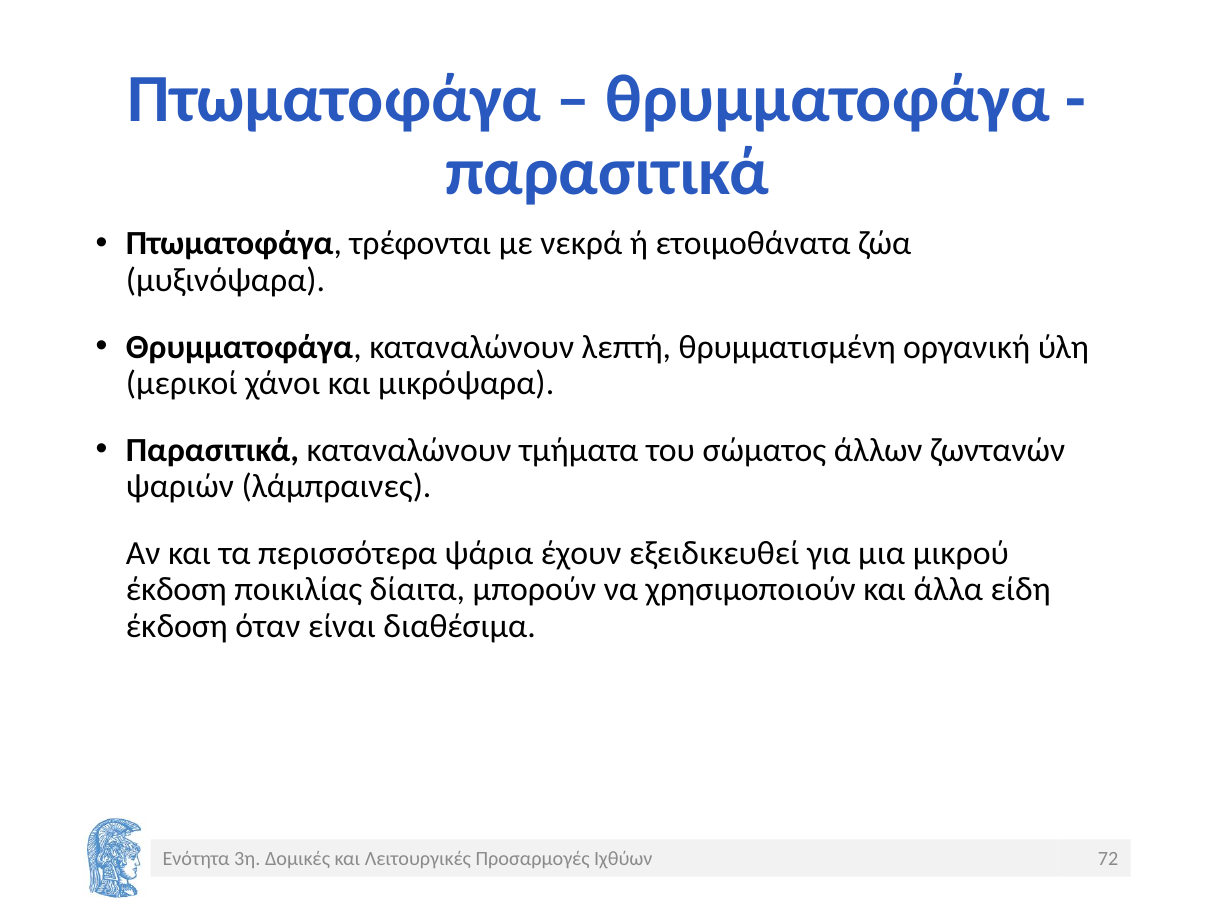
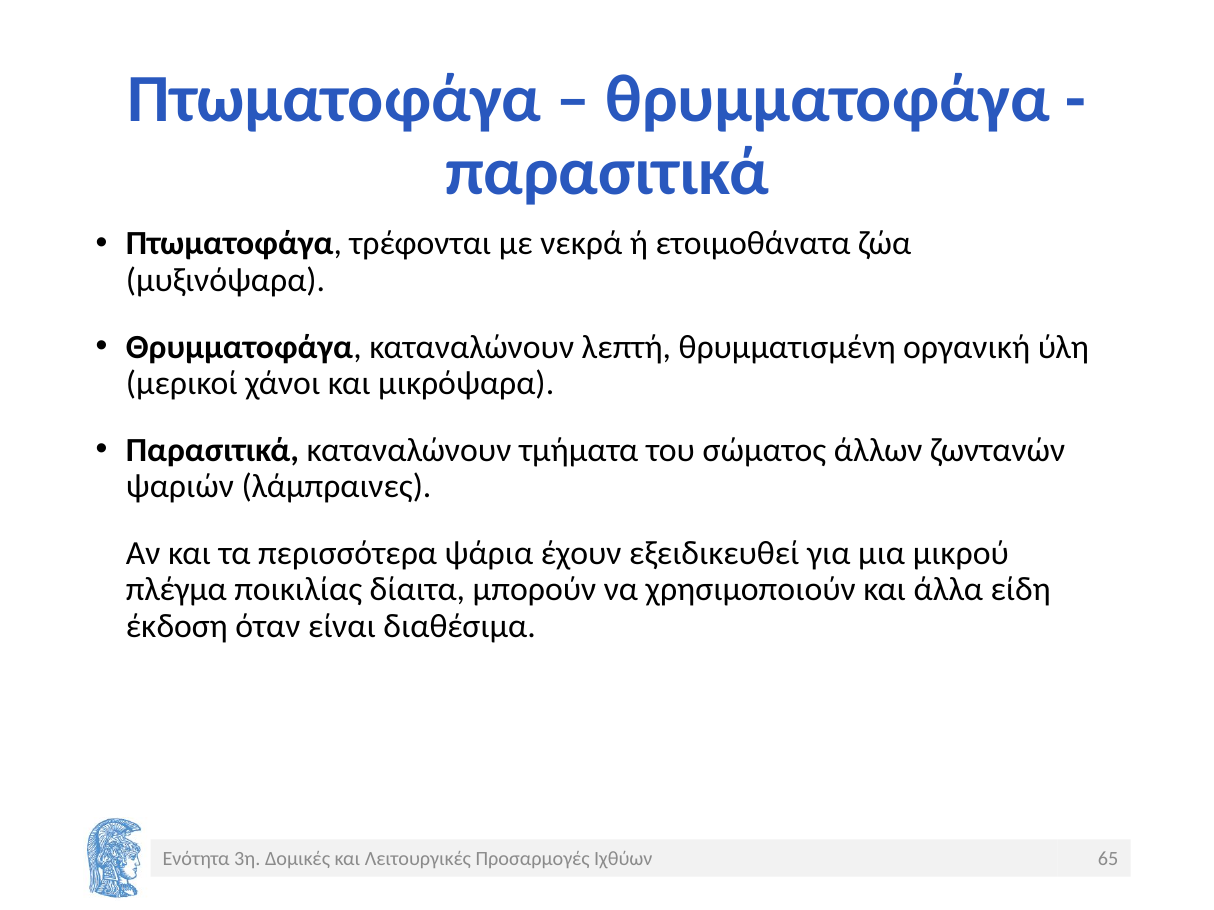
έκδοση at (176, 590): έκδοση -> πλέγμα
72: 72 -> 65
